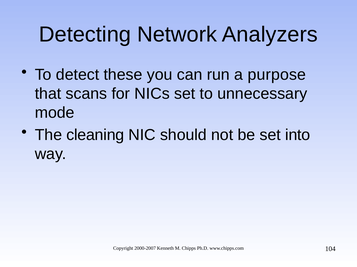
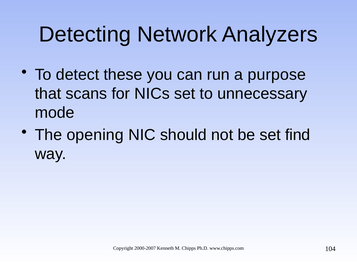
cleaning: cleaning -> opening
into: into -> find
